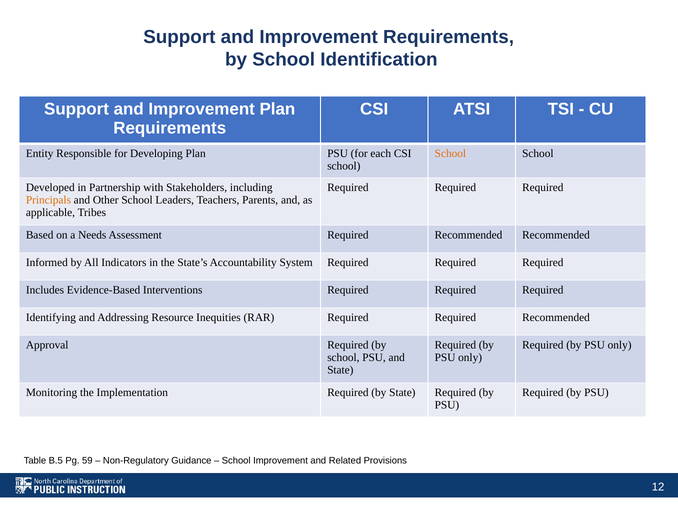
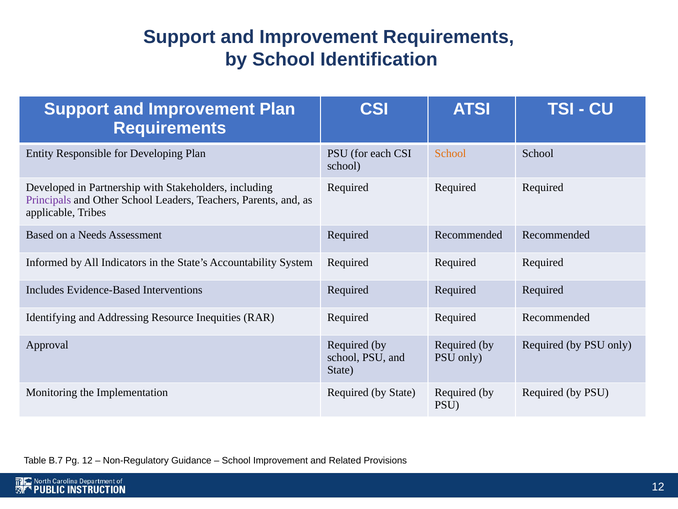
Principals colour: orange -> purple
B.5: B.5 -> B.7
Pg 59: 59 -> 12
